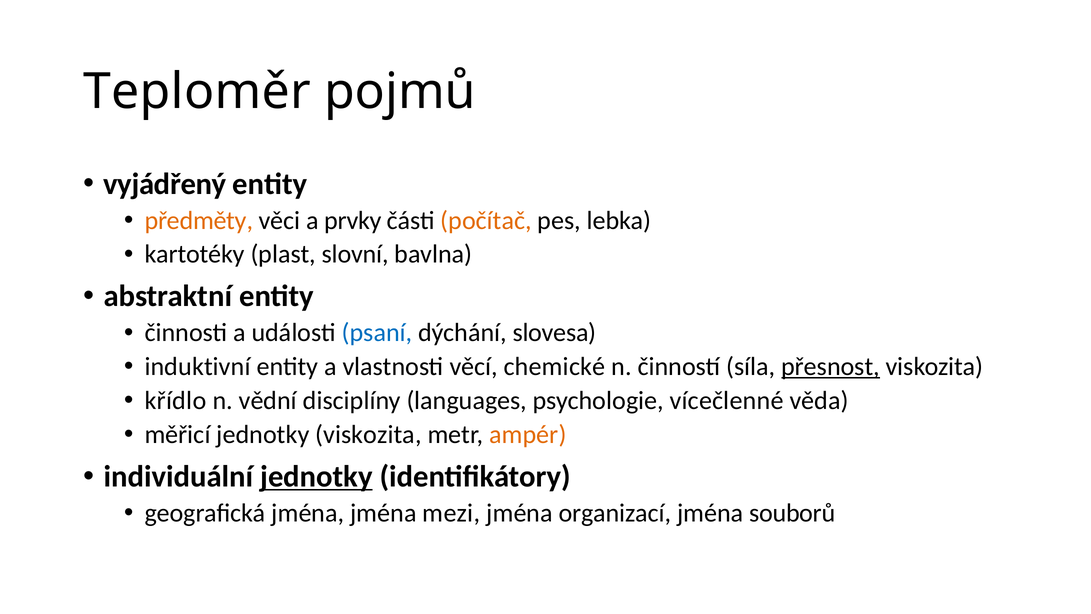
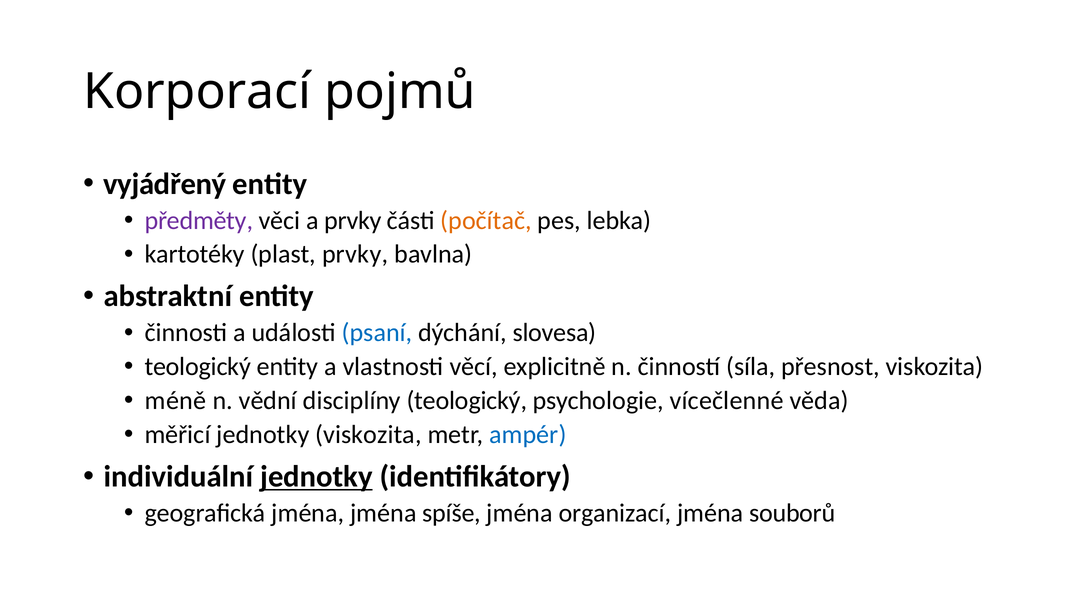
Teploměr: Teploměr -> Korporací
předměty colour: orange -> purple
plast slovní: slovní -> prvky
induktivní at (198, 366): induktivní -> teologický
chemické: chemické -> explicitně
přesnost underline: present -> none
křídlo: křídlo -> méně
disciplíny languages: languages -> teologický
ampér colour: orange -> blue
mezi: mezi -> spíše
